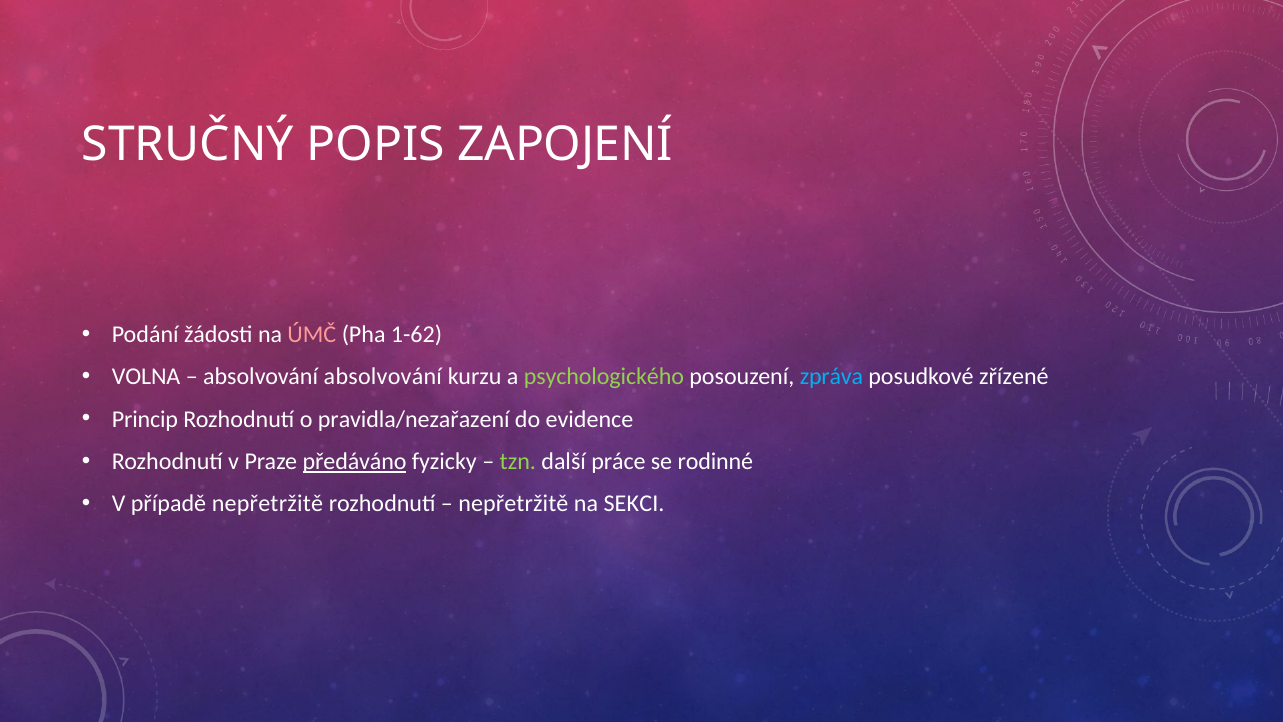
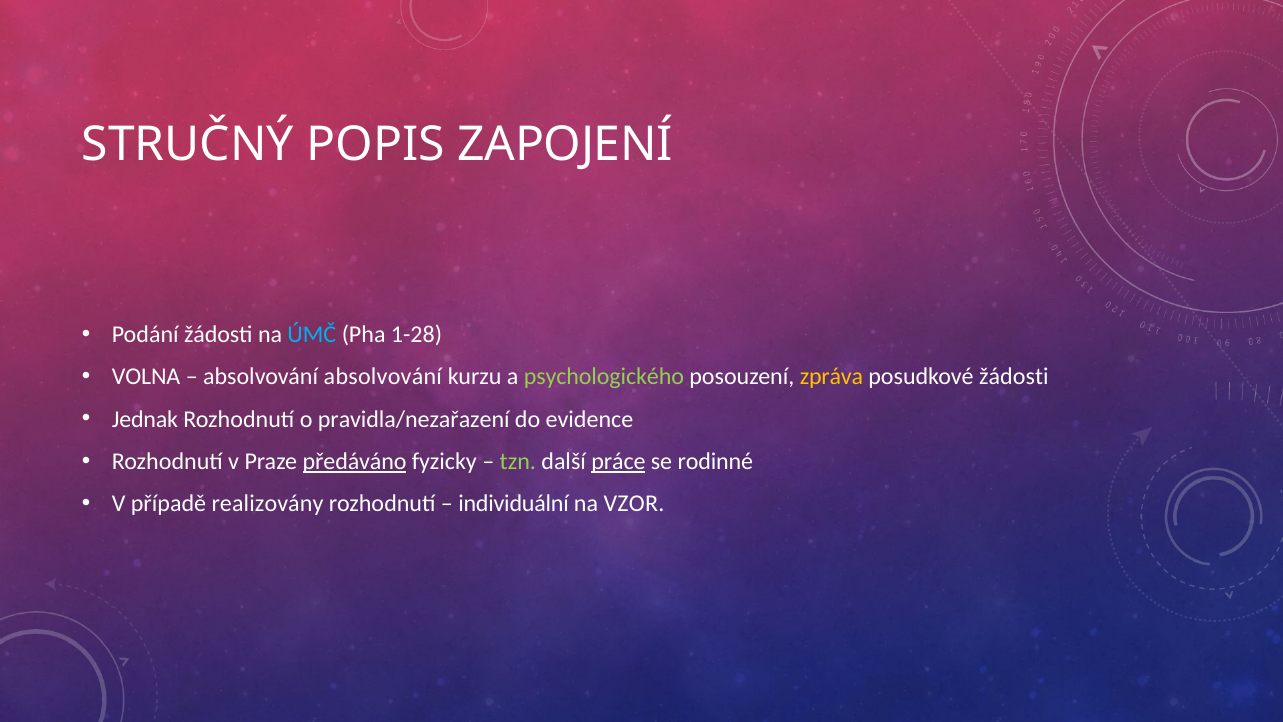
ÚMČ colour: pink -> light blue
1-62: 1-62 -> 1-28
zpráva colour: light blue -> yellow
posudkové zřízené: zřízené -> žádosti
Princip: Princip -> Jednak
práce underline: none -> present
případě nepřetržitě: nepřetržitě -> realizovány
nepřetržitě at (513, 504): nepřetržitě -> individuální
SEKCI: SEKCI -> VZOR
